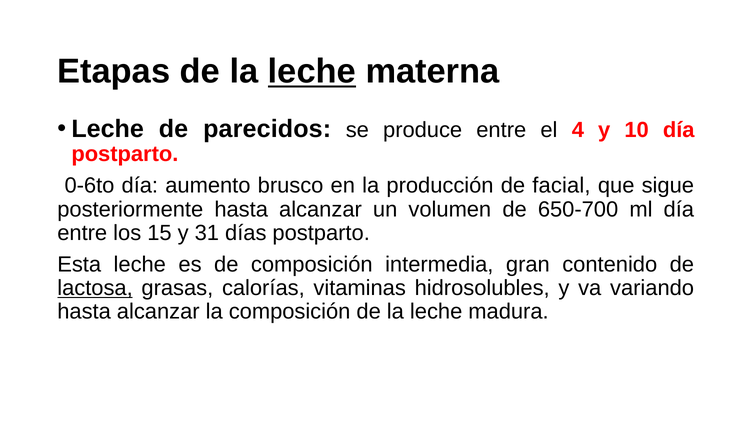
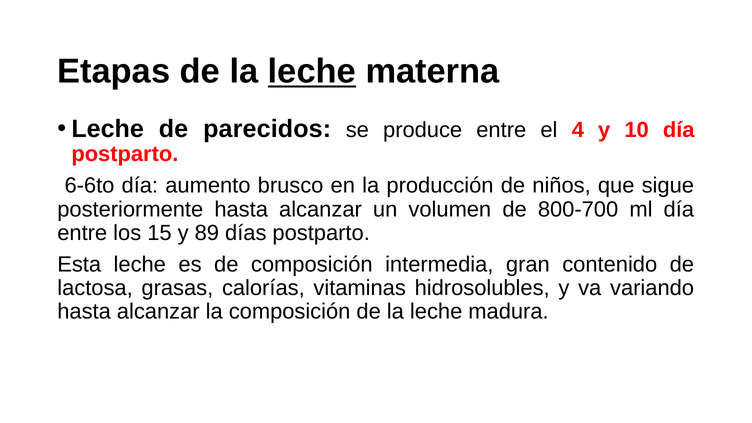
0-6to: 0-6to -> 6-6to
facial: facial -> niños
650-700: 650-700 -> 800-700
31: 31 -> 89
lactosa underline: present -> none
